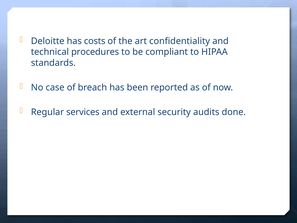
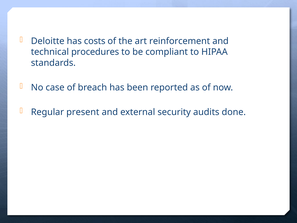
confidentiality: confidentiality -> reinforcement
services: services -> present
